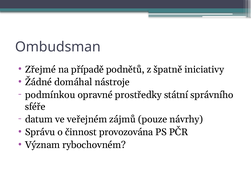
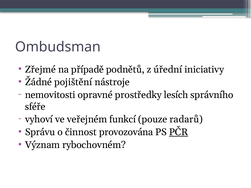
špatně: špatně -> úřední
domáhal: domáhal -> pojištění
podmínkou: podmínkou -> nemovitosti
státní: státní -> lesích
datum: datum -> vyhoví
zájmů: zájmů -> funkcí
návrhy: návrhy -> radarů
PČR underline: none -> present
